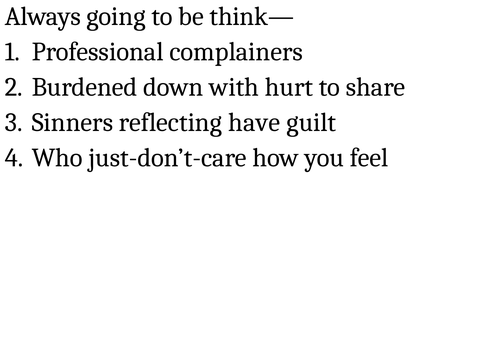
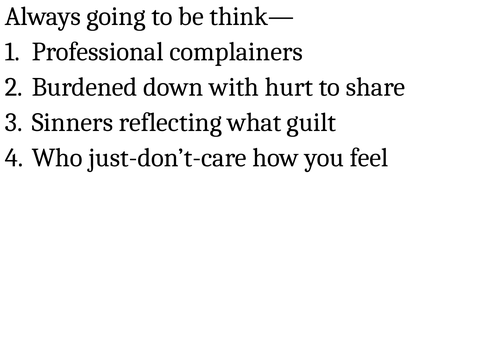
have: have -> what
